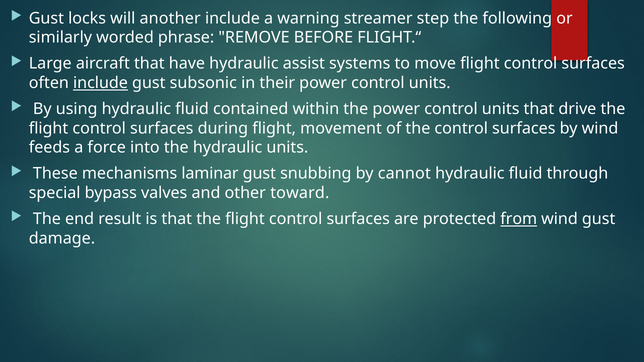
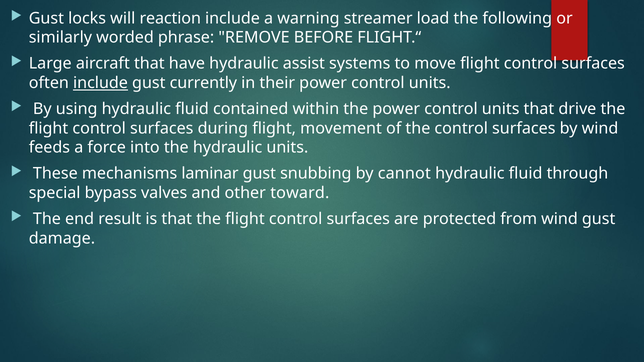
another: another -> reaction
step: step -> load
subsonic: subsonic -> currently
from underline: present -> none
